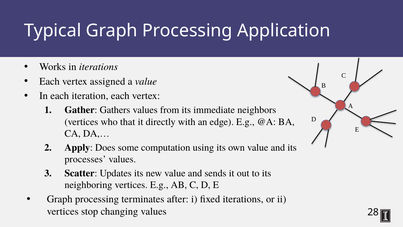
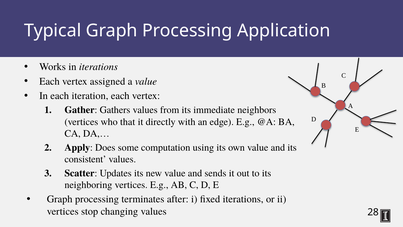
processes: processes -> consistent
